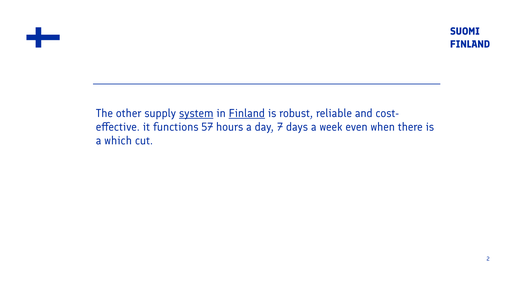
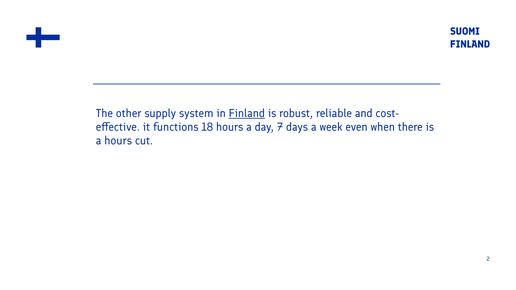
system underline: present -> none
57: 57 -> 18
a which: which -> hours
